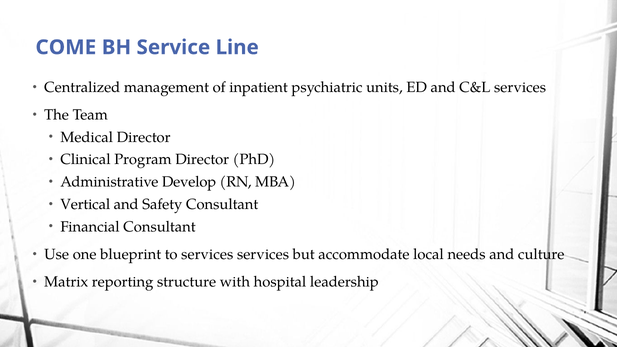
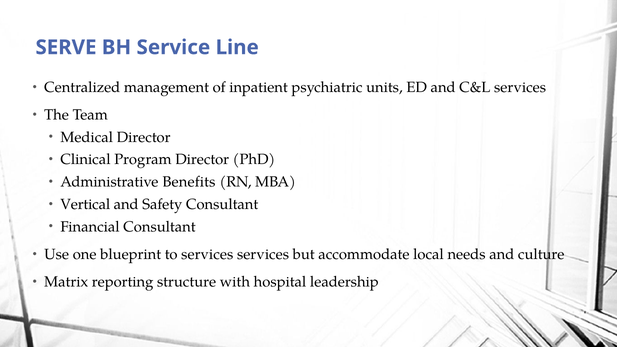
COME: COME -> SERVE
Develop: Develop -> Benefits
